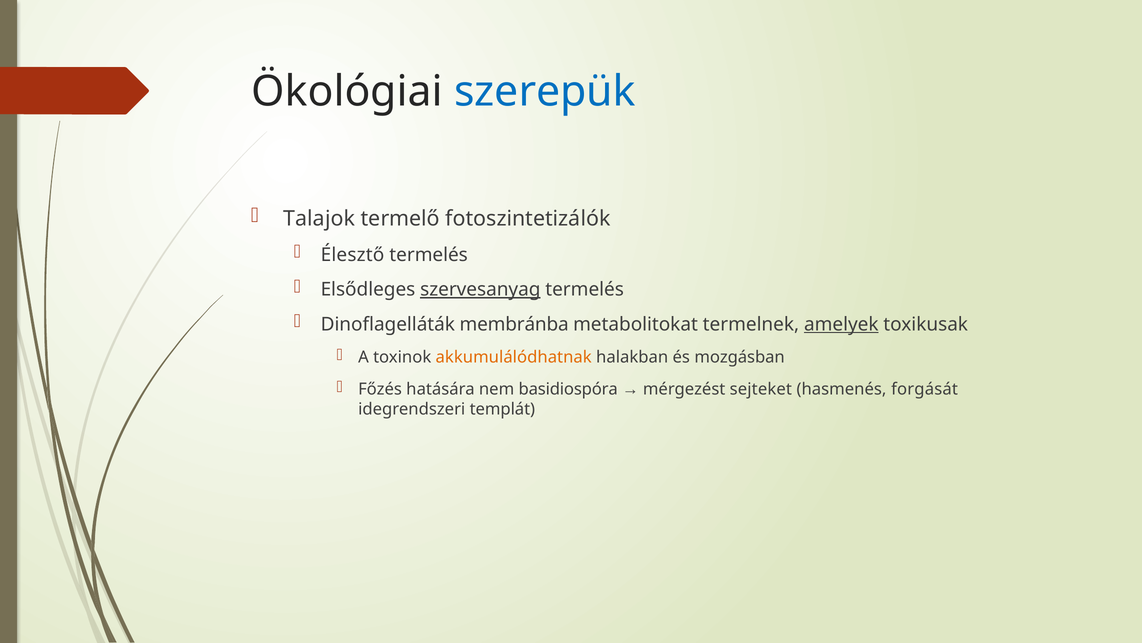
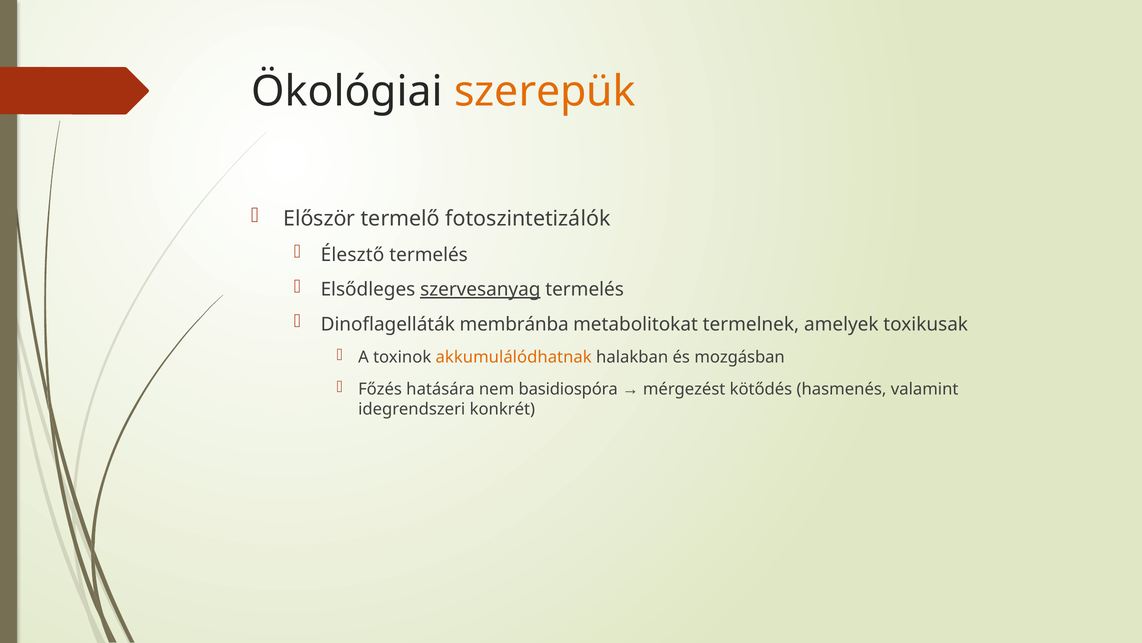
szerepük colour: blue -> orange
Talajok: Talajok -> Először
amelyek underline: present -> none
sejteket: sejteket -> kötődés
forgását: forgását -> valamint
templát: templát -> konkrét
